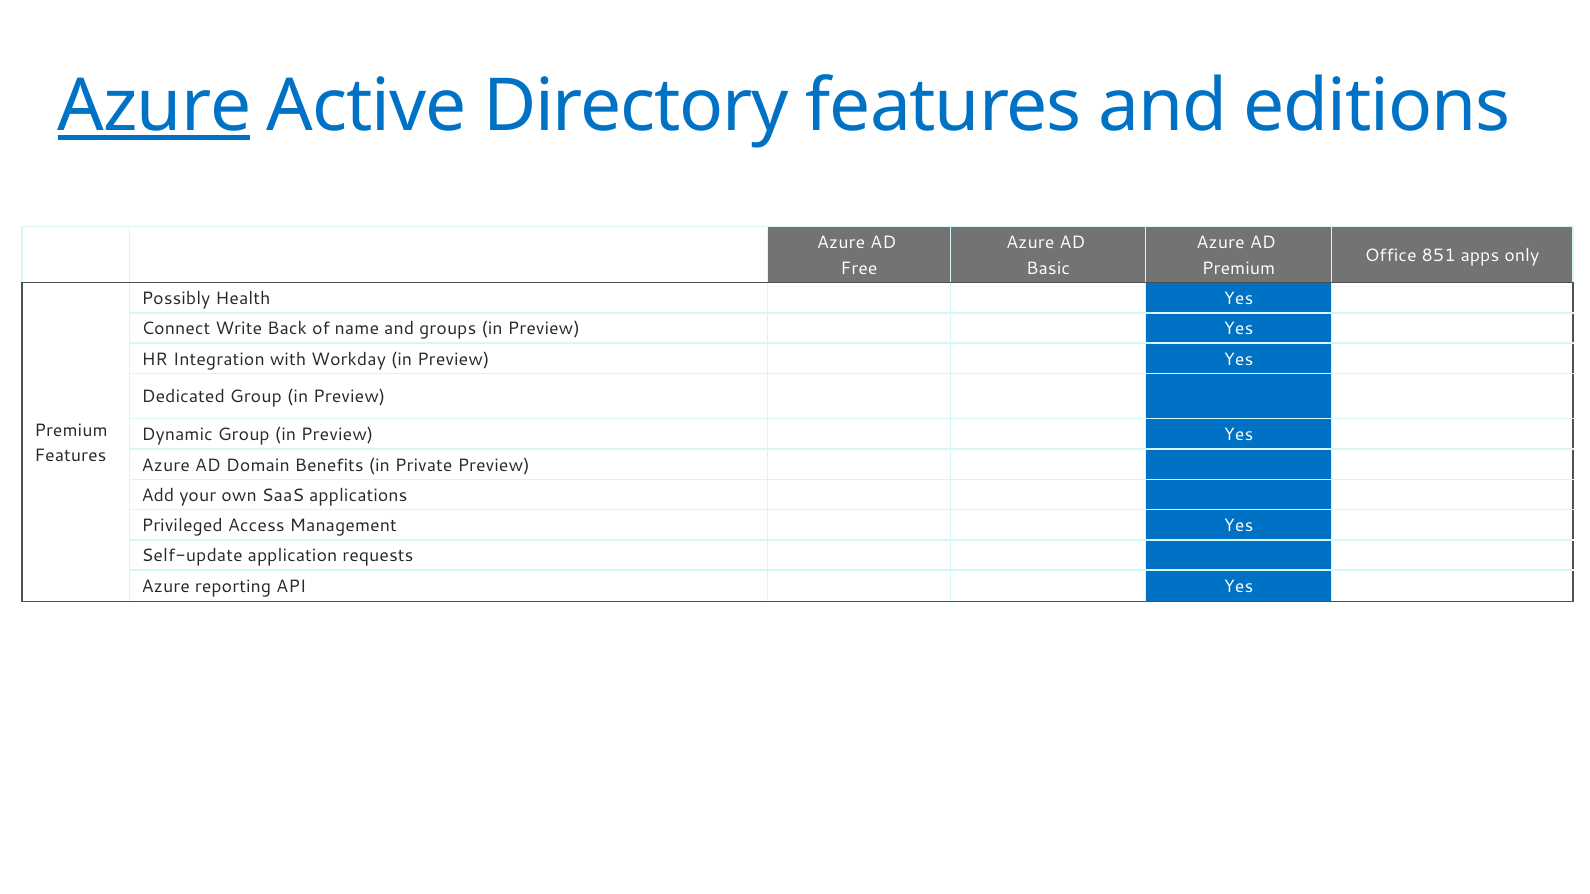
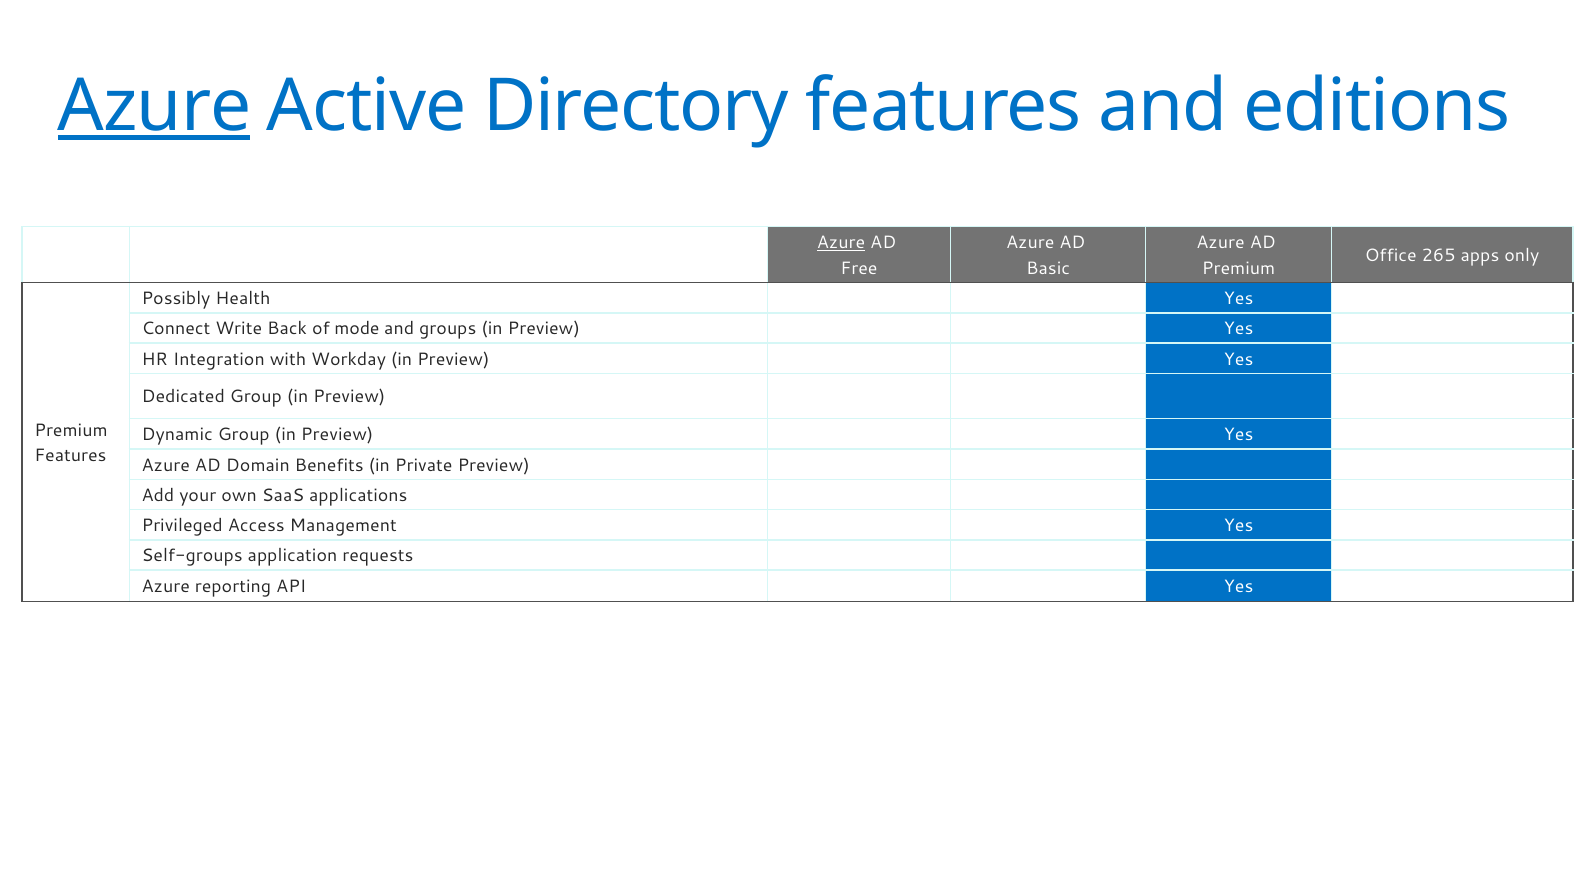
Azure at (841, 243) underline: none -> present
851: 851 -> 265
name: name -> mode
Self-update: Self-update -> Self-groups
